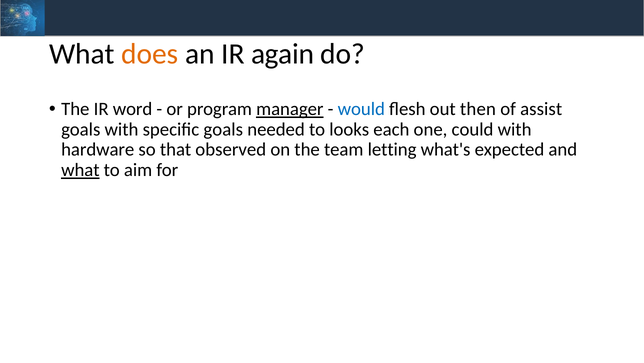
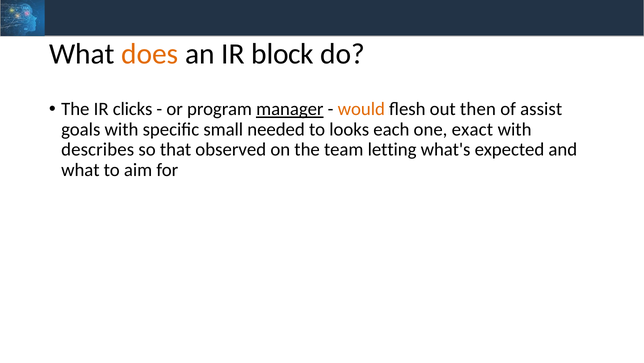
again: again -> block
word: word -> clicks
would colour: blue -> orange
specific goals: goals -> small
could: could -> exact
hardware: hardware -> describes
what at (80, 170) underline: present -> none
